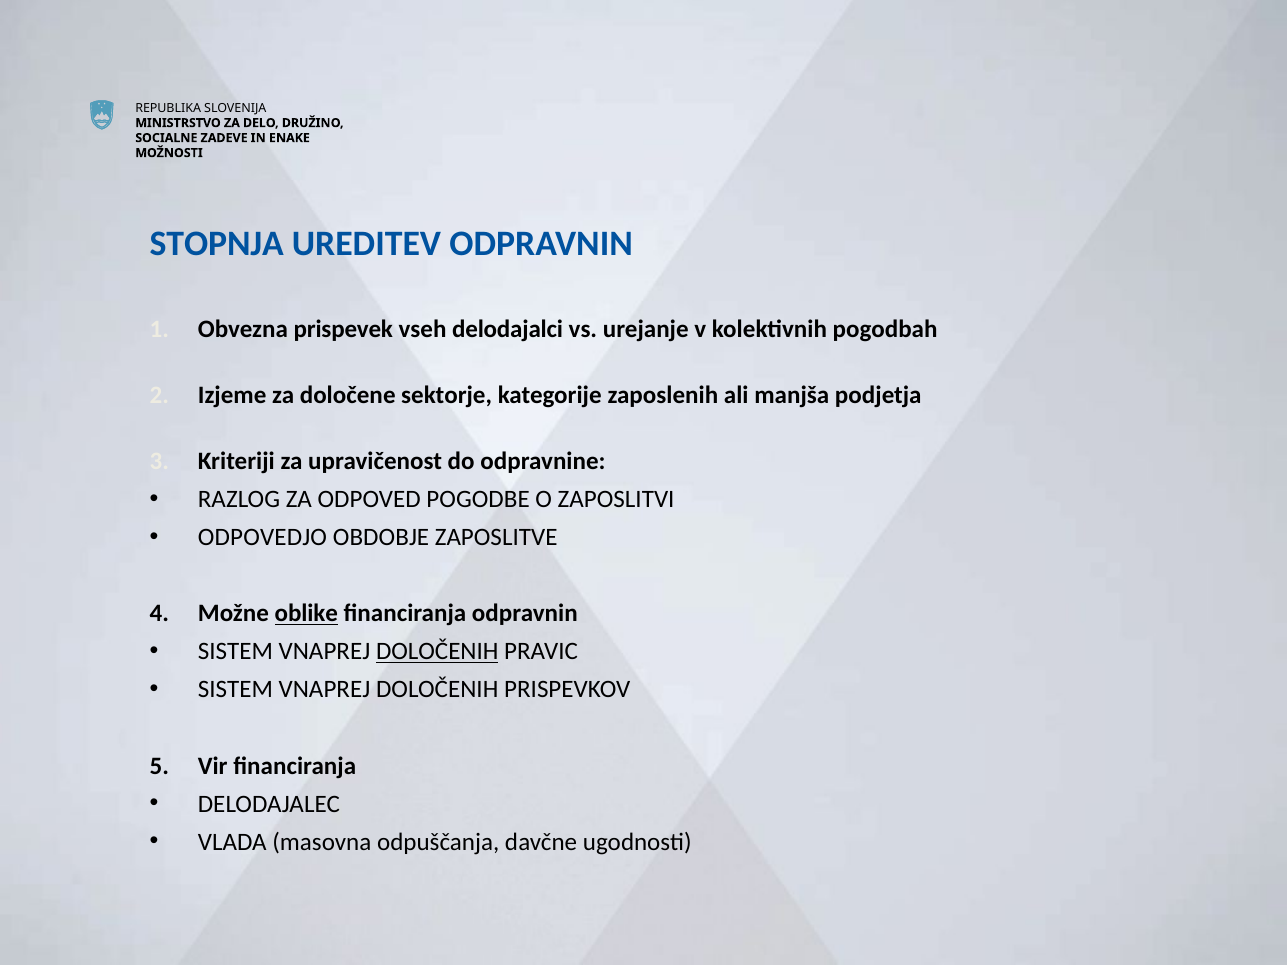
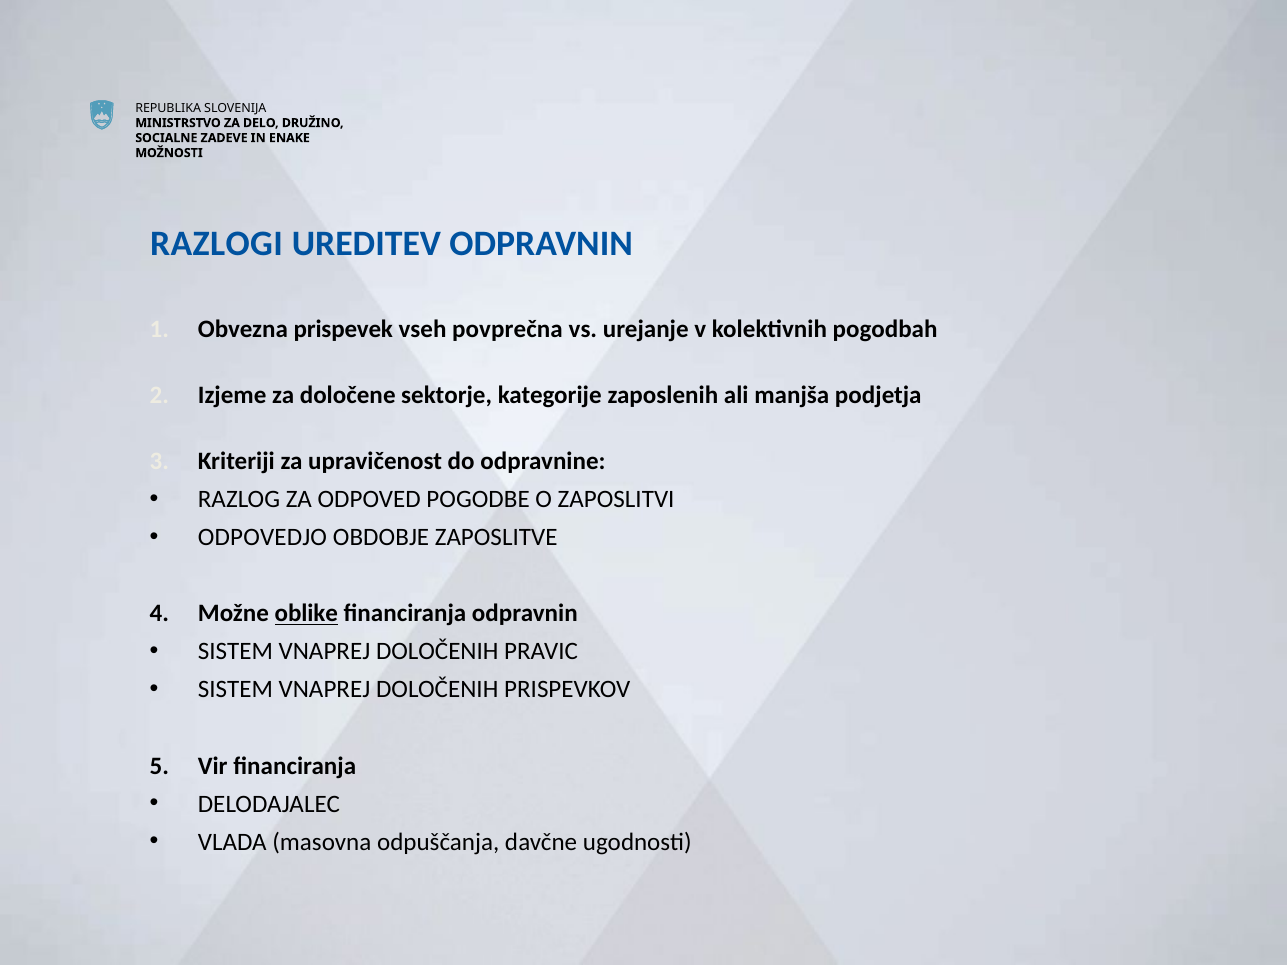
STOPNJA: STOPNJA -> RAZLOGI
delodajalci: delodajalci -> povprečna
DOLOČENIH at (437, 652) underline: present -> none
